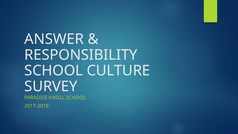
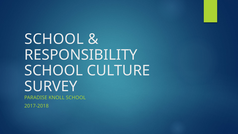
ANSWER at (54, 39): ANSWER -> SCHOOL
